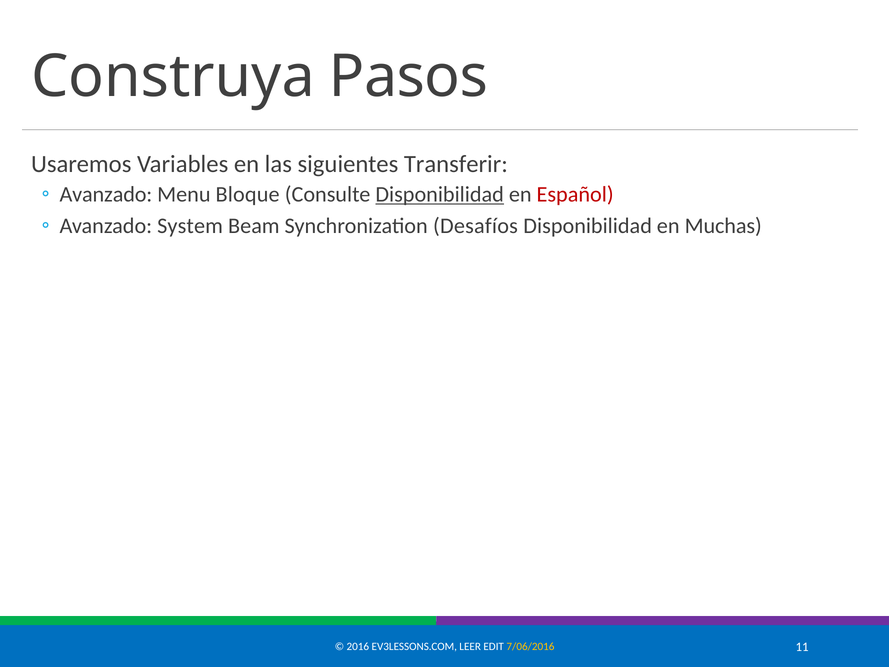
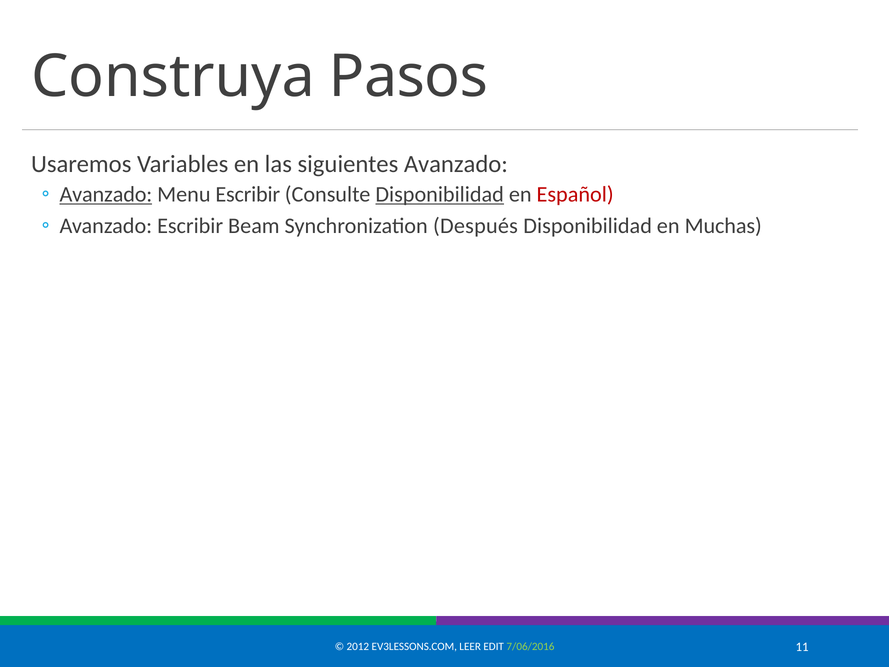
siguientes Transferir: Transferir -> Avanzado
Avanzado at (106, 194) underline: none -> present
Menu Bloque: Bloque -> Escribir
Avanzado System: System -> Escribir
Desafíos: Desafíos -> Después
2016: 2016 -> 2012
7/06/2016 colour: yellow -> light green
